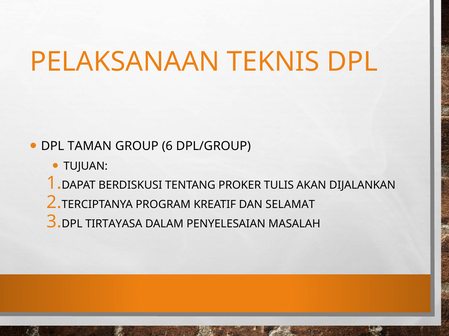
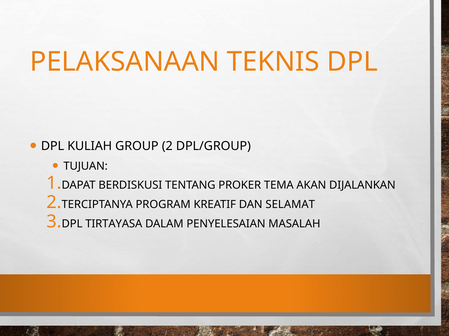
TAMAN: TAMAN -> KULIAH
GROUP 6: 6 -> 2
TULIS: TULIS -> TEMA
